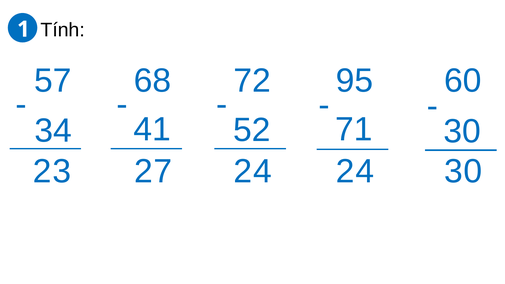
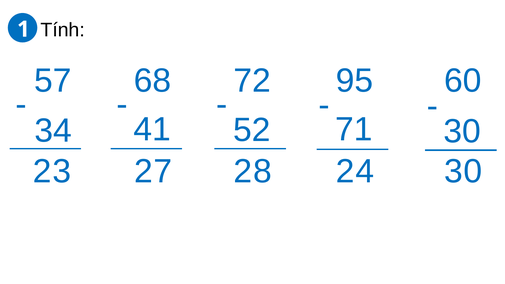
2 2 4: 4 -> 8
